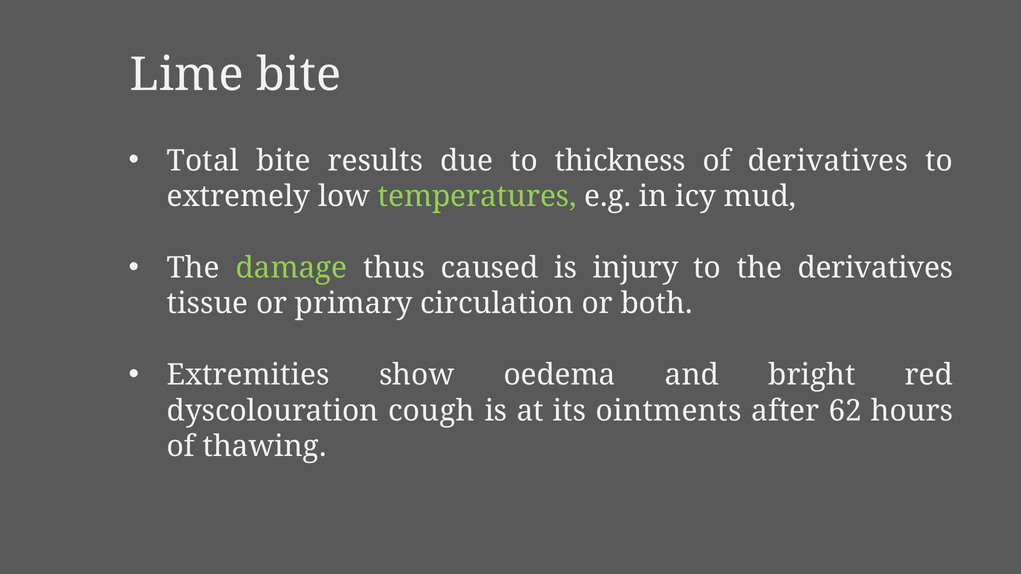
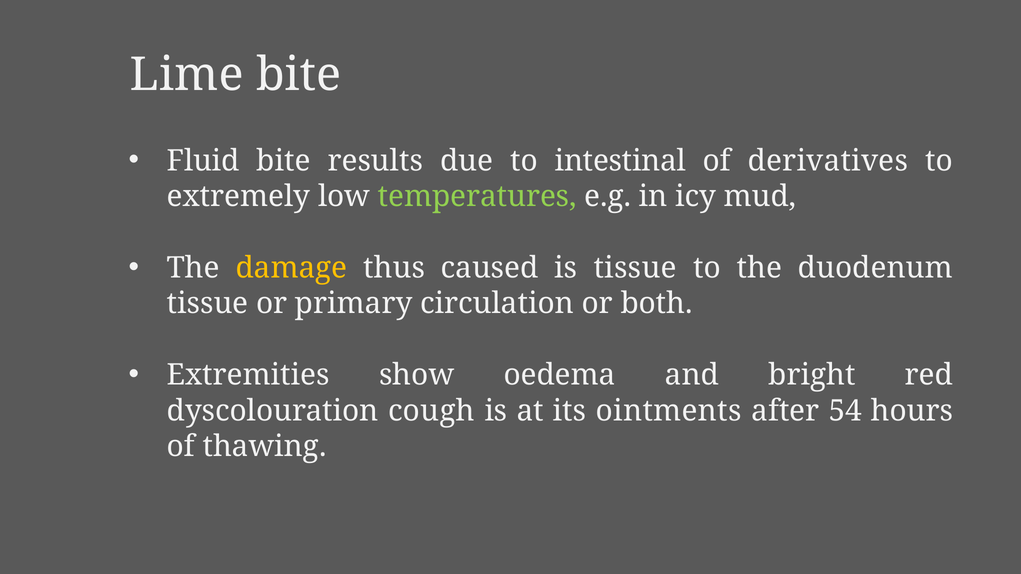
Total: Total -> Fluid
thickness: thickness -> intestinal
damage colour: light green -> yellow
is injury: injury -> tissue
the derivatives: derivatives -> duodenum
62: 62 -> 54
